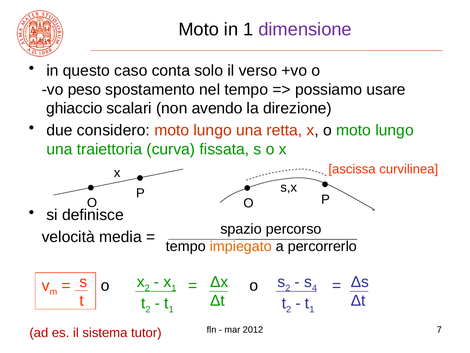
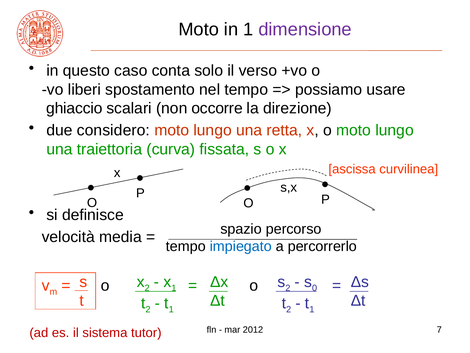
peso: peso -> liberi
avendo: avendo -> occorre
impiegato colour: orange -> blue
4: 4 -> 0
